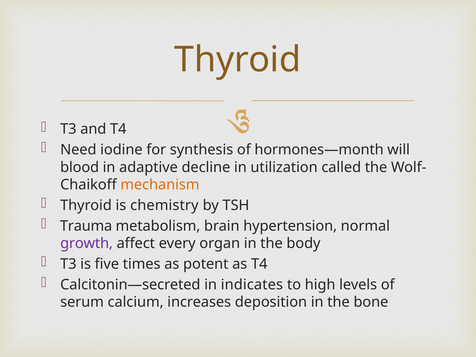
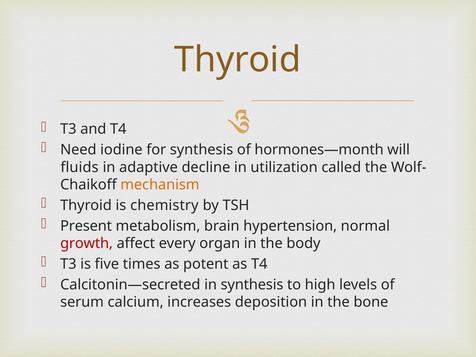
blood: blood -> fluids
Trauma: Trauma -> Present
growth colour: purple -> red
in indicates: indicates -> synthesis
